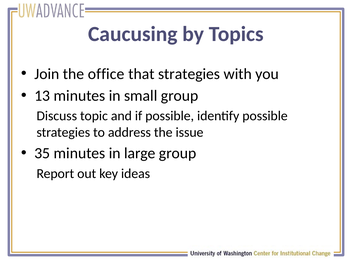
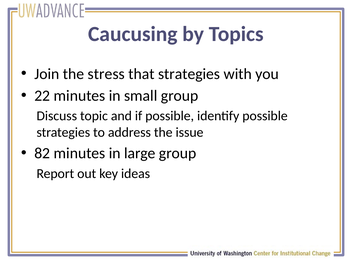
office: office -> stress
13: 13 -> 22
35: 35 -> 82
